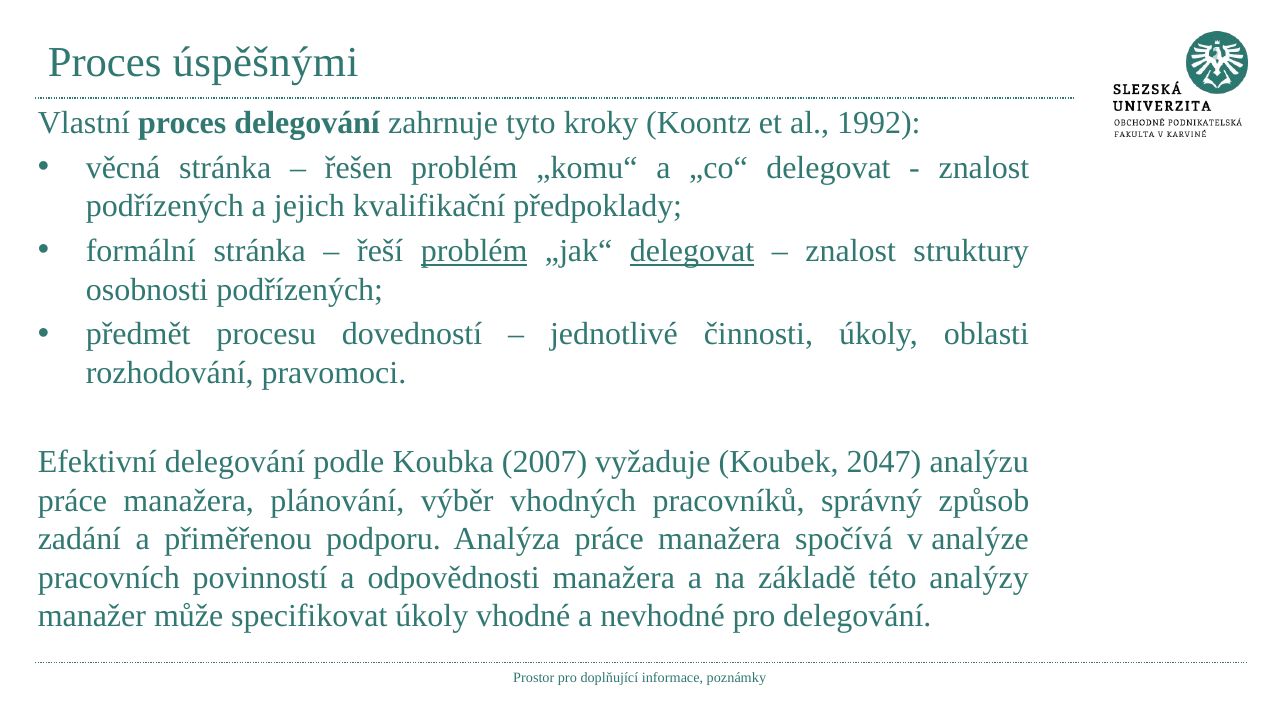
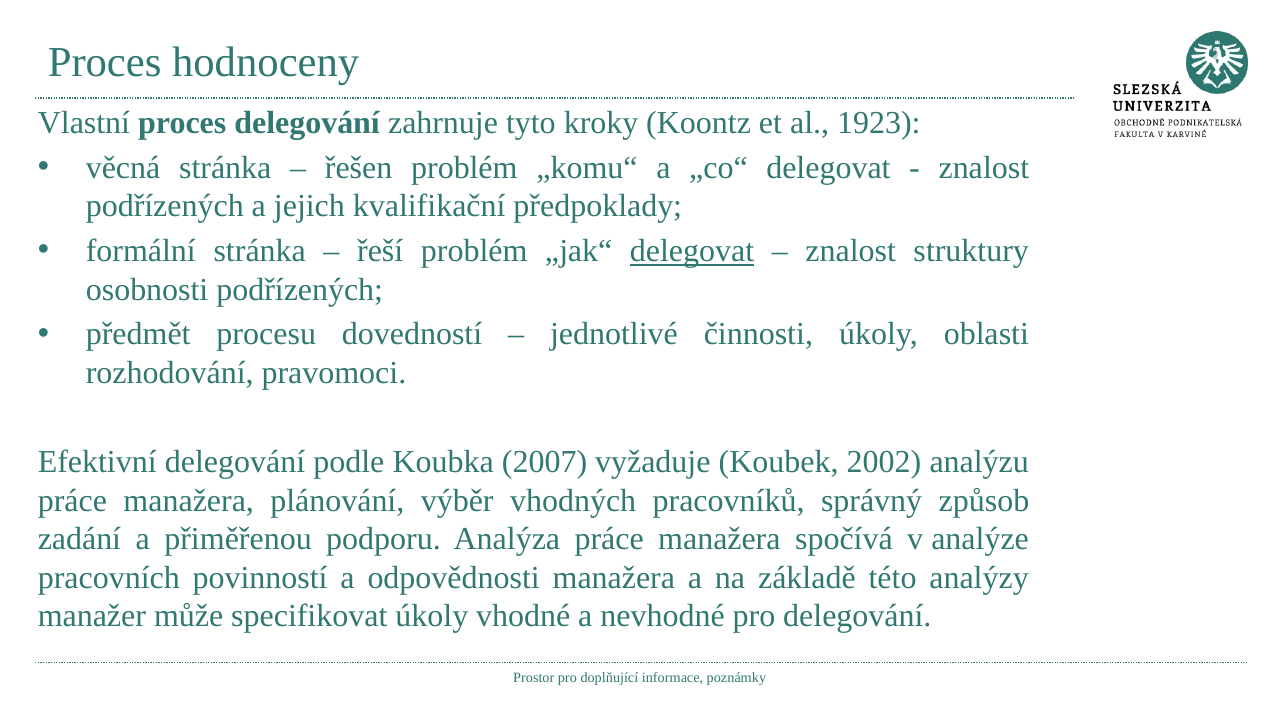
úspěšnými: úspěšnými -> hodnoceny
1992: 1992 -> 1923
problém at (474, 251) underline: present -> none
2047: 2047 -> 2002
